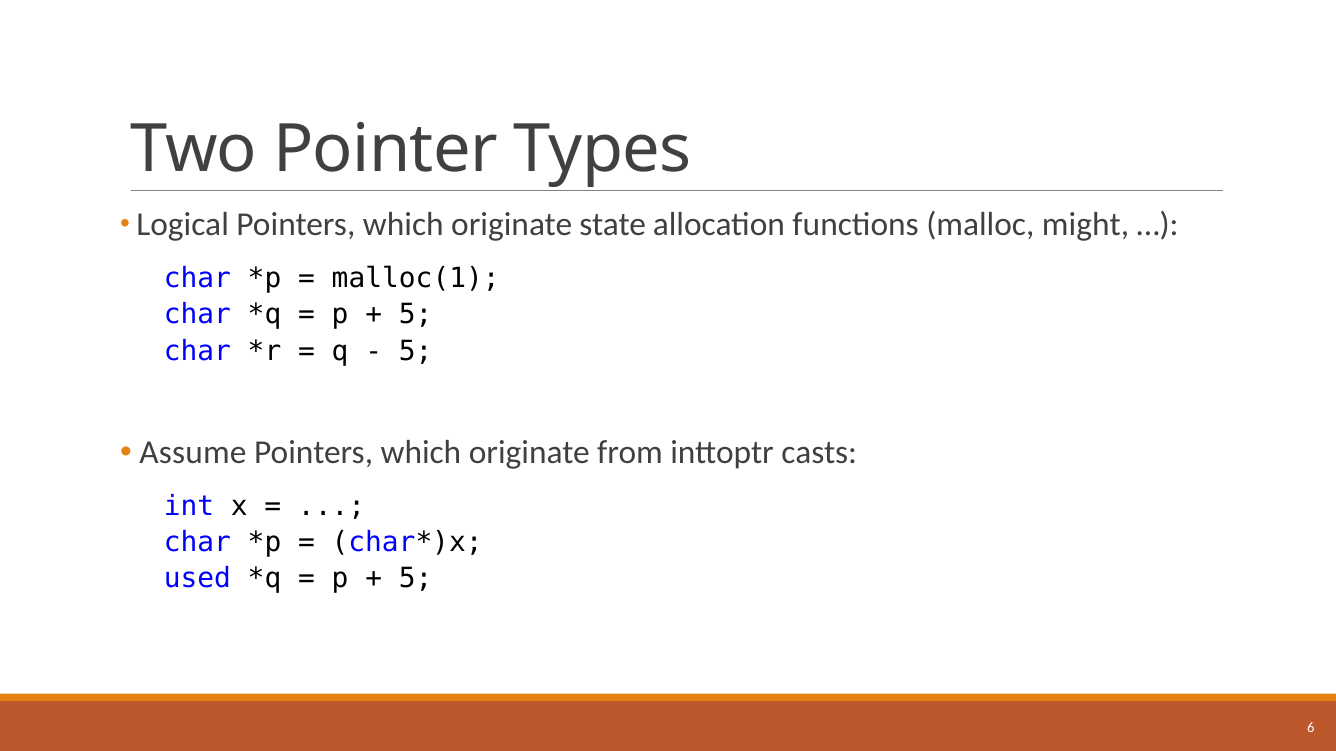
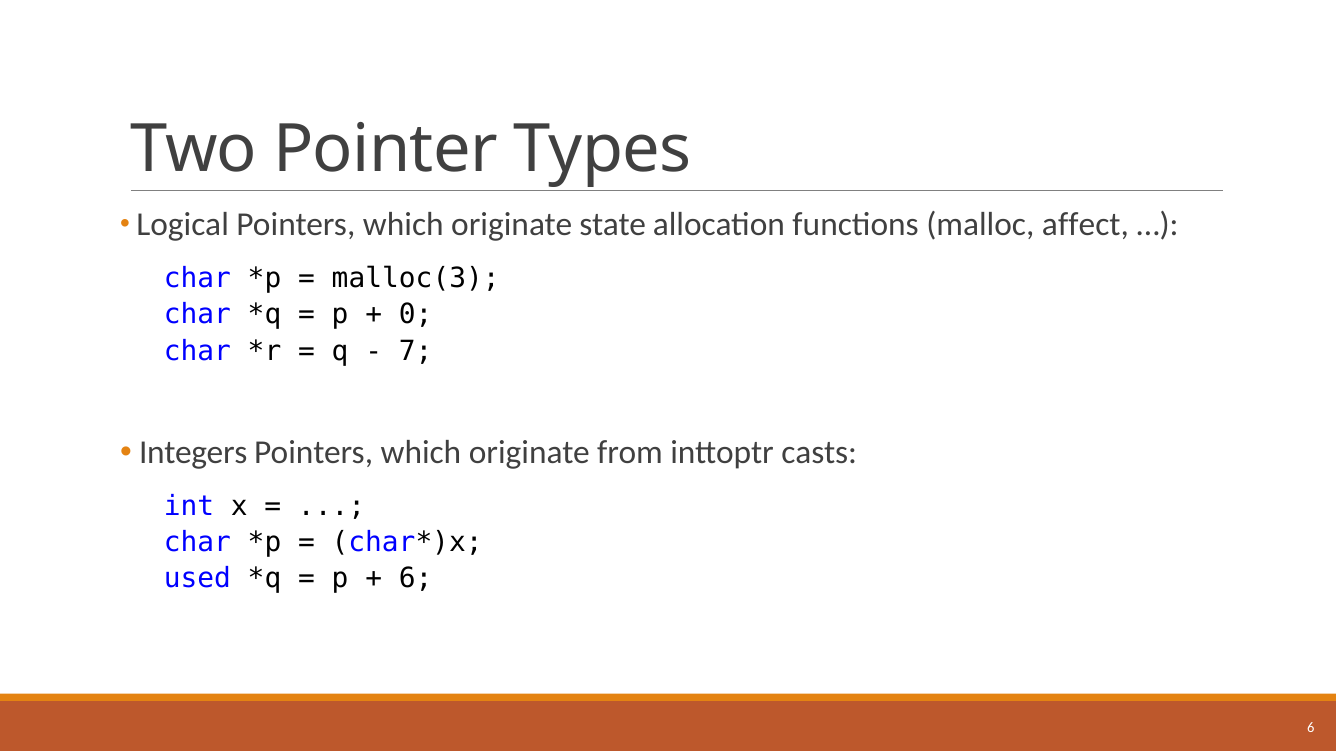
might: might -> affect
malloc(1: malloc(1 -> malloc(3
5 at (416, 315): 5 -> 0
5 at (416, 351): 5 -> 7
Assume: Assume -> Integers
5 at (416, 579): 5 -> 6
